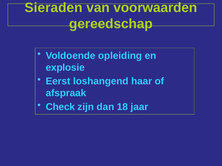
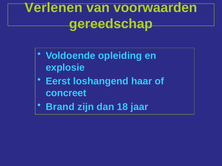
Sieraden: Sieraden -> Verlenen
afspraak: afspraak -> concreet
Check: Check -> Brand
